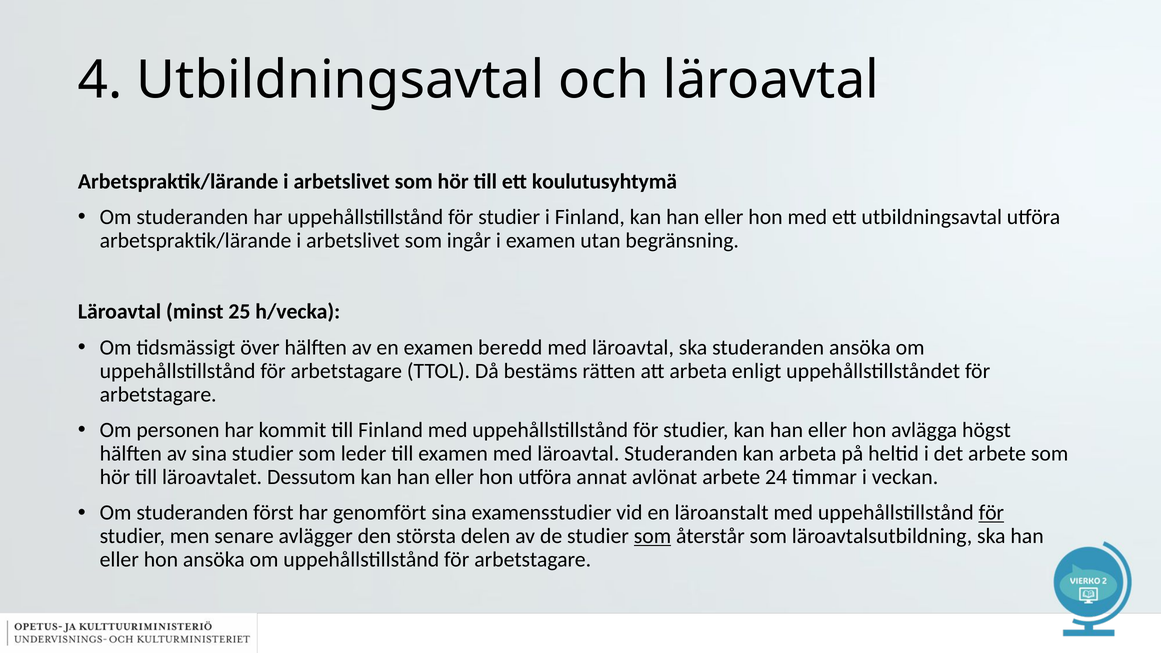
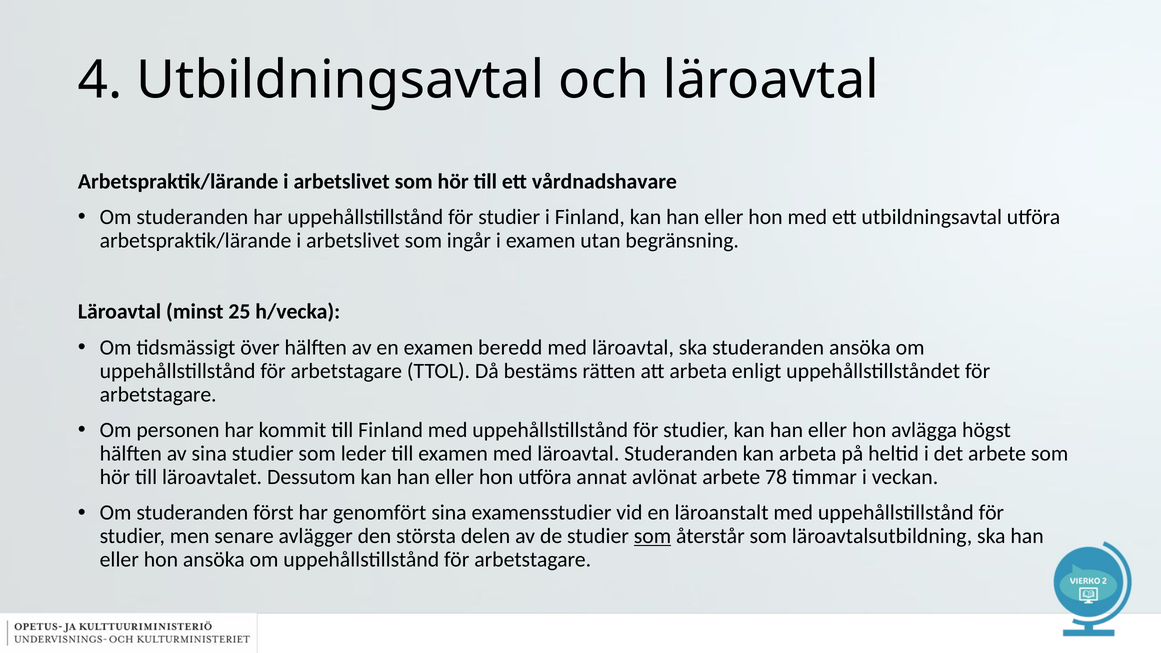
koulutusyhtymä: koulutusyhtymä -> vårdnadshavare
24: 24 -> 78
för at (991, 513) underline: present -> none
